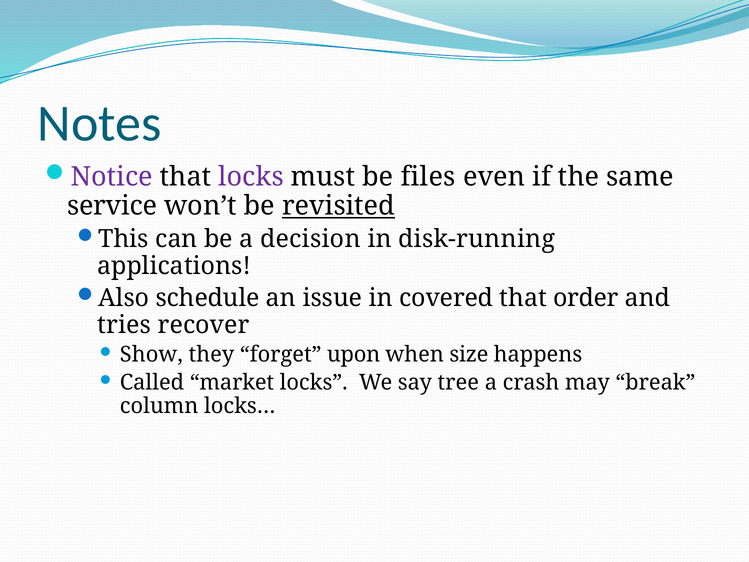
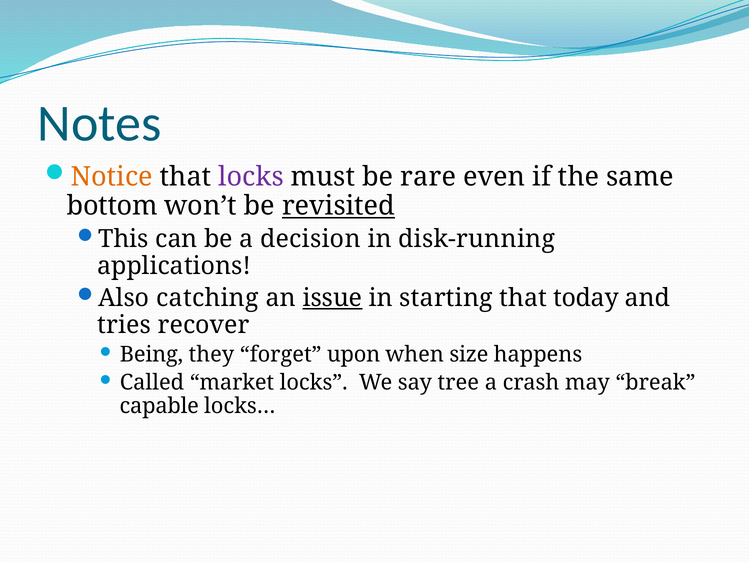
Notice colour: purple -> orange
files: files -> rare
service: service -> bottom
schedule: schedule -> catching
issue underline: none -> present
covered: covered -> starting
order: order -> today
Show: Show -> Being
column: column -> capable
